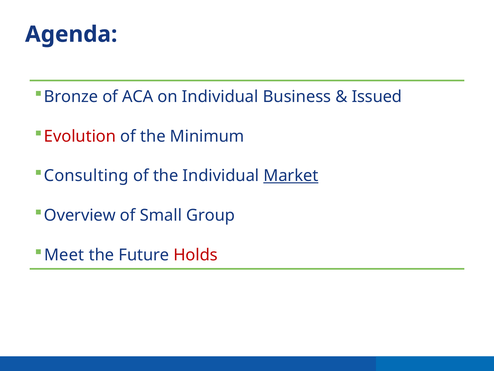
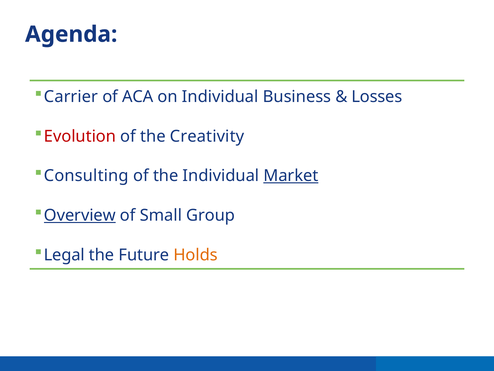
Bronze: Bronze -> Carrier
Issued: Issued -> Losses
Minimum: Minimum -> Creativity
Overview underline: none -> present
Meet: Meet -> Legal
Holds colour: red -> orange
